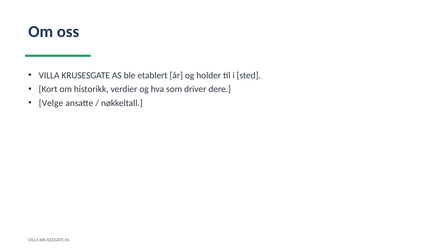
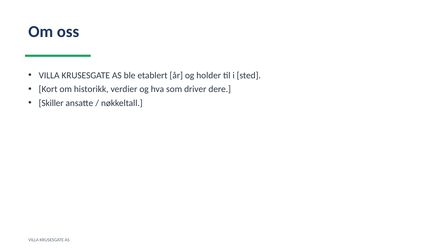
Velge: Velge -> Skiller
